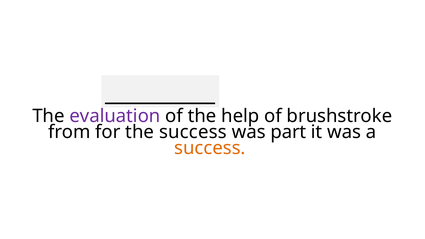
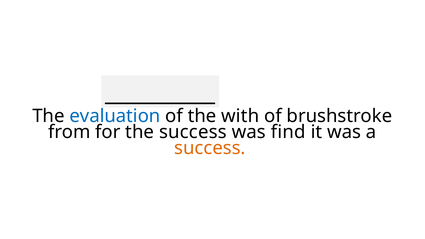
evaluation colour: purple -> blue
help: help -> with
part: part -> find
